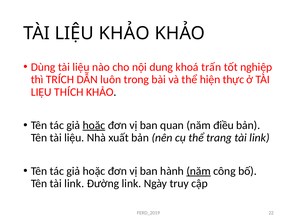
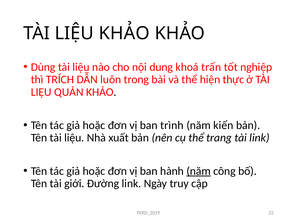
THÍCH: THÍCH -> QUẢN
hoặc at (94, 125) underline: present -> none
quan: quan -> trình
điều: điều -> kiến
Tên tài link: link -> giới
